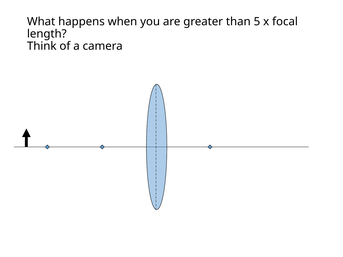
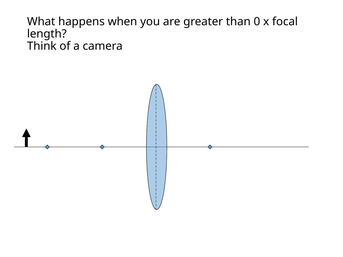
5: 5 -> 0
